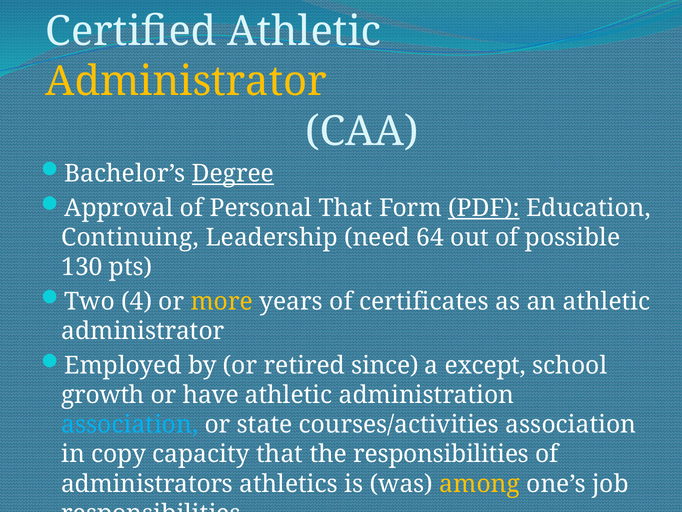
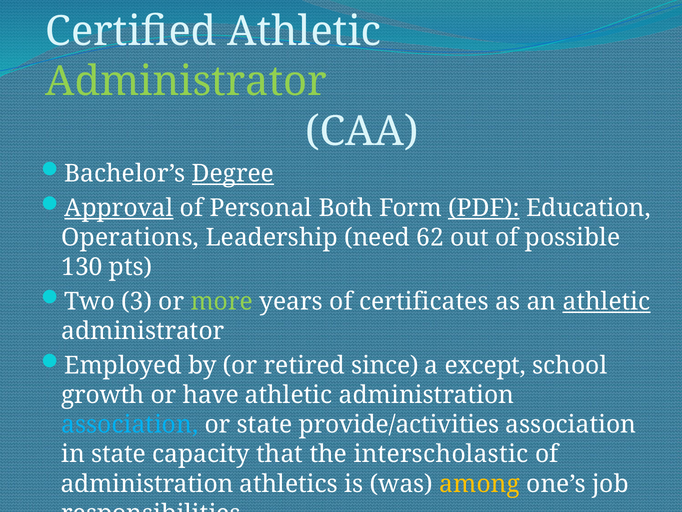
Administrator at (186, 81) colour: yellow -> light green
Approval underline: none -> present
Personal That: That -> Both
Continuing: Continuing -> Operations
64: 64 -> 62
4: 4 -> 3
more colour: yellow -> light green
athletic at (607, 301) underline: none -> present
courses/activities: courses/activities -> provide/activities
in copy: copy -> state
the responsibilities: responsibilities -> interscholastic
administrators at (147, 483): administrators -> administration
